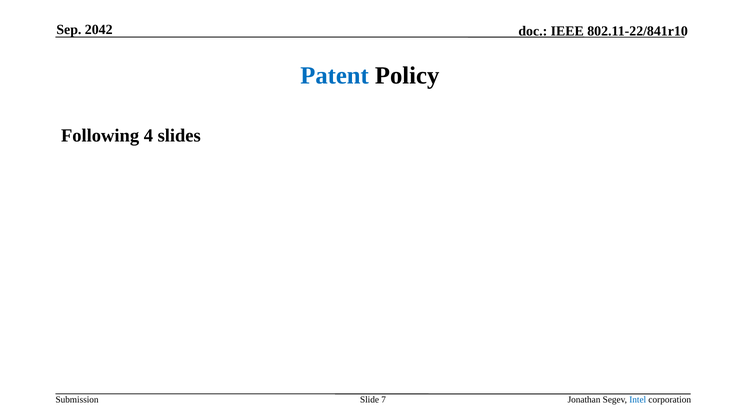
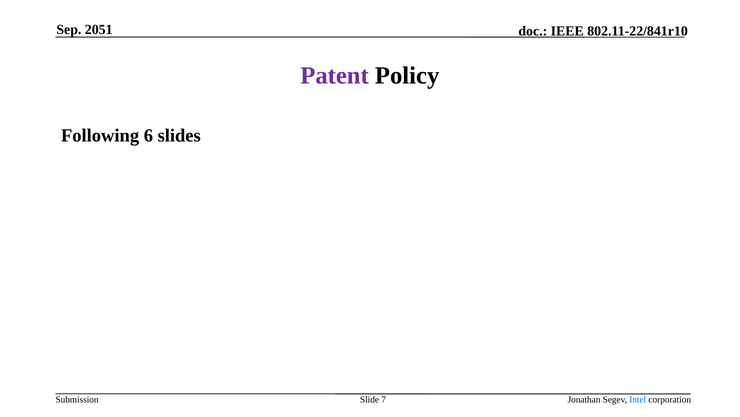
2042: 2042 -> 2051
Patent colour: blue -> purple
4: 4 -> 6
